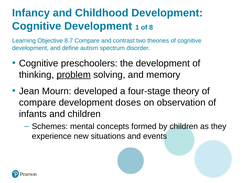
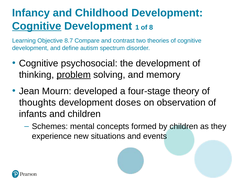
Cognitive at (37, 26) underline: none -> present
preschoolers: preschoolers -> psychosocial
compare at (38, 102): compare -> thoughts
